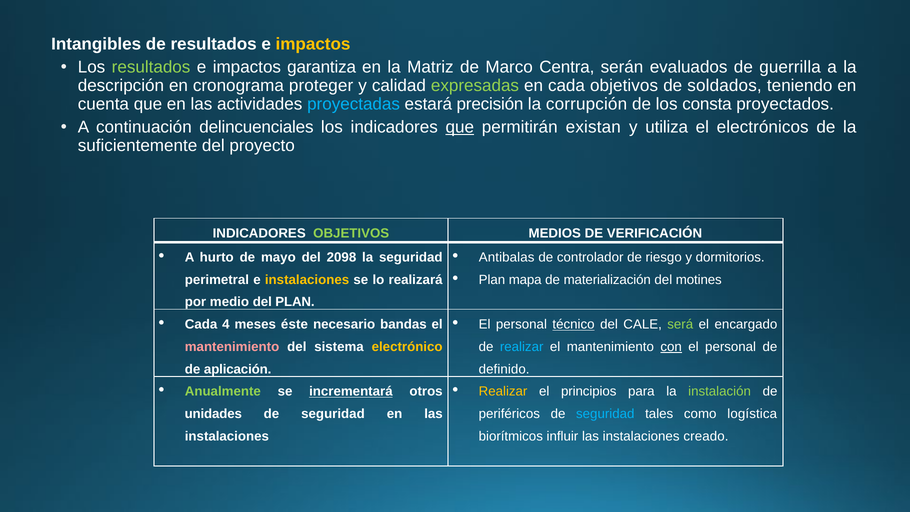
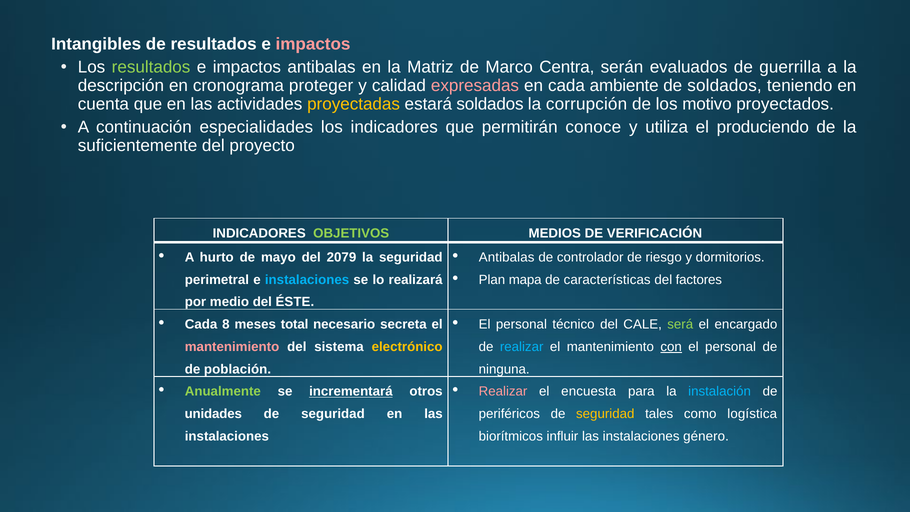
impactos at (313, 44) colour: yellow -> pink
impactos garantiza: garantiza -> antibalas
expresadas colour: light green -> pink
cada objetivos: objetivos -> ambiente
proyectadas colour: light blue -> yellow
estará precisión: precisión -> soldados
consta: consta -> motivo
delincuenciales: delincuenciales -> especialidades
que at (460, 127) underline: present -> none
existan: existan -> conoce
electrónicos: electrónicos -> produciendo
2098: 2098 -> 2079
materialización: materialización -> características
motines: motines -> factores
instalaciones at (307, 280) colour: yellow -> light blue
del PLAN: PLAN -> ÉSTE
4: 4 -> 8
éste: éste -> total
bandas: bandas -> secreta
técnico underline: present -> none
aplicación: aplicación -> población
definido: definido -> ninguna
Realizar at (503, 391) colour: yellow -> pink
principios: principios -> encuesta
instalación colour: light green -> light blue
seguridad at (605, 414) colour: light blue -> yellow
creado: creado -> género
